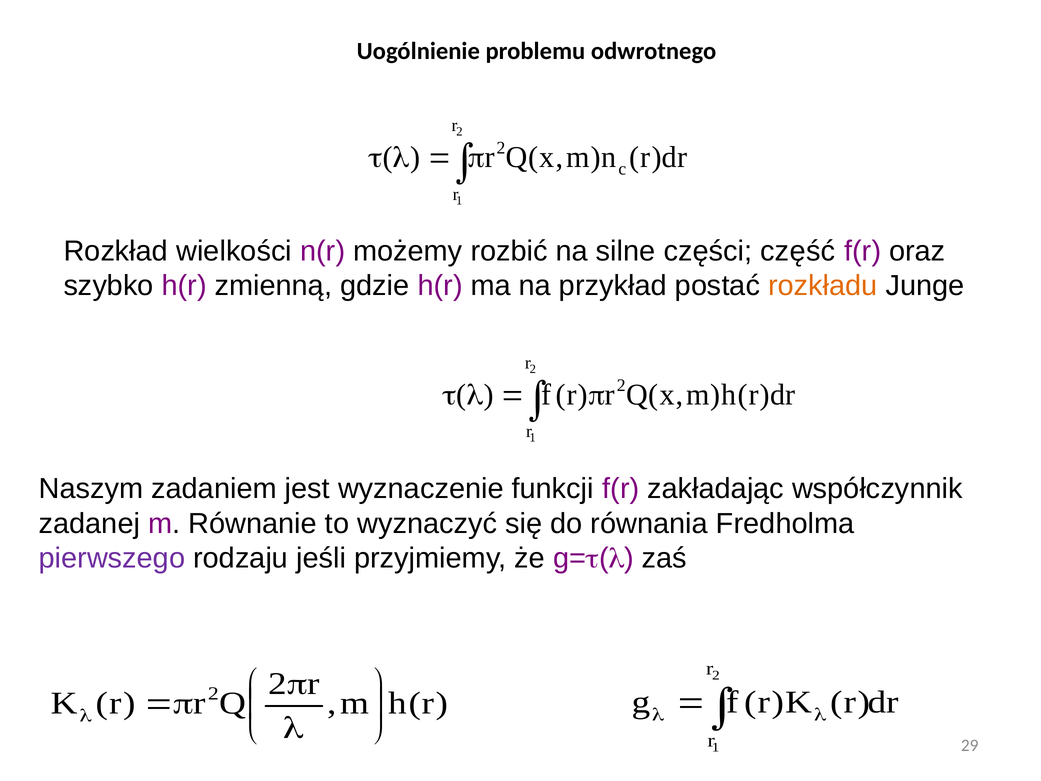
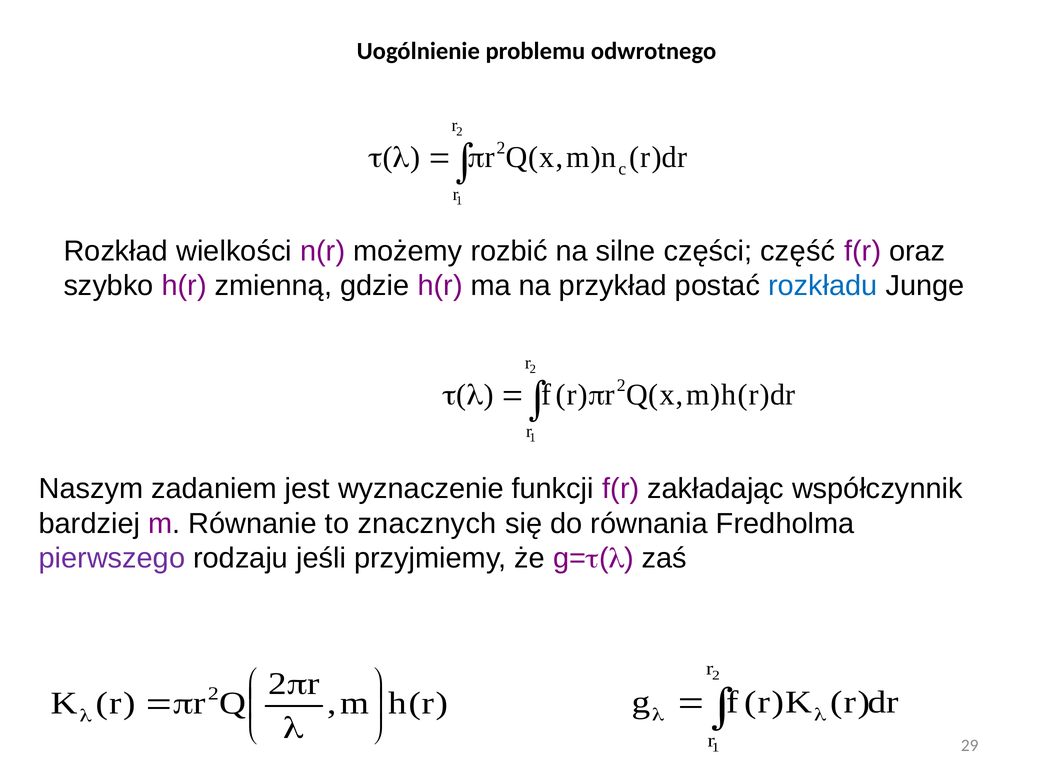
rozkładu colour: orange -> blue
zadanej: zadanej -> bardziej
wyznaczyć: wyznaczyć -> znacznych
